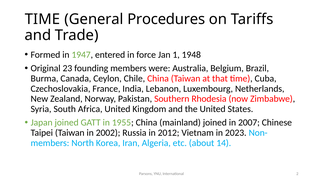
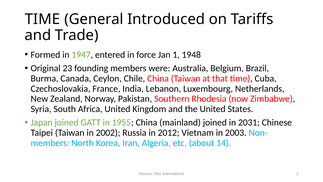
Procedures: Procedures -> Introduced
2007: 2007 -> 2031
2023: 2023 -> 2003
